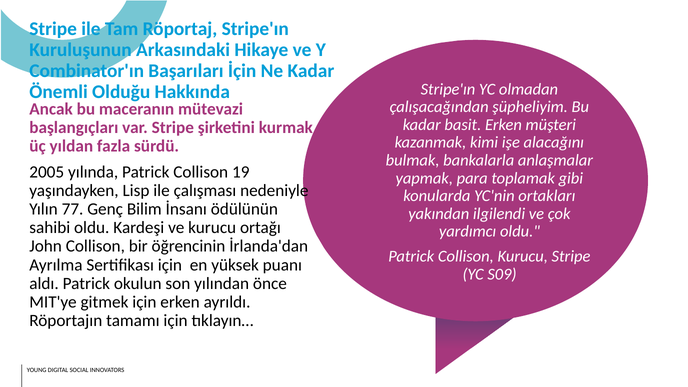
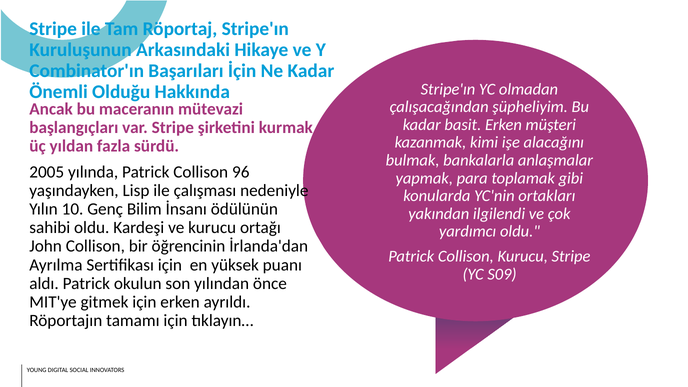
19: 19 -> 96
77: 77 -> 10
